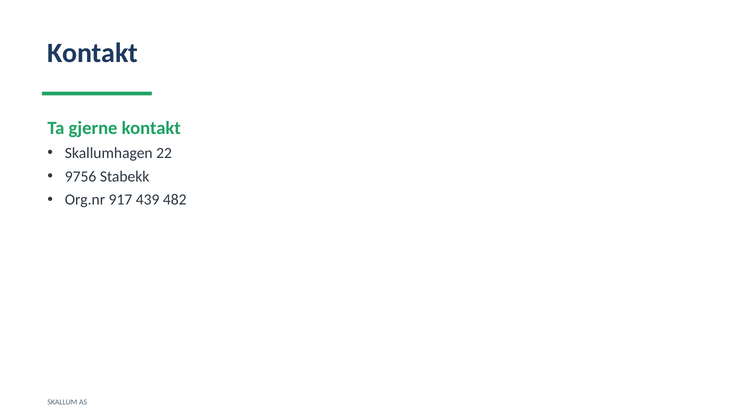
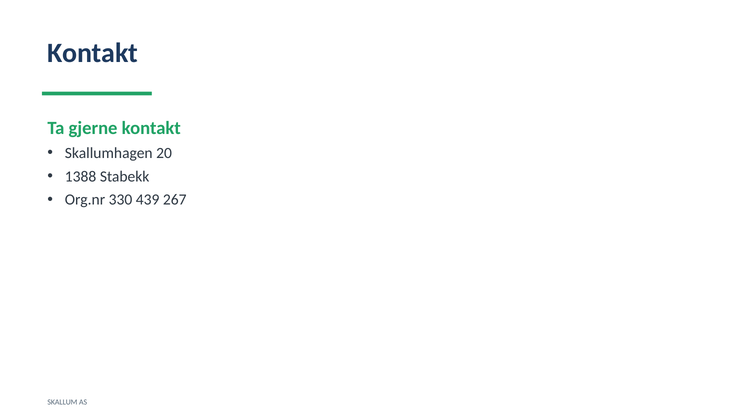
22: 22 -> 20
9756: 9756 -> 1388
917: 917 -> 330
482: 482 -> 267
